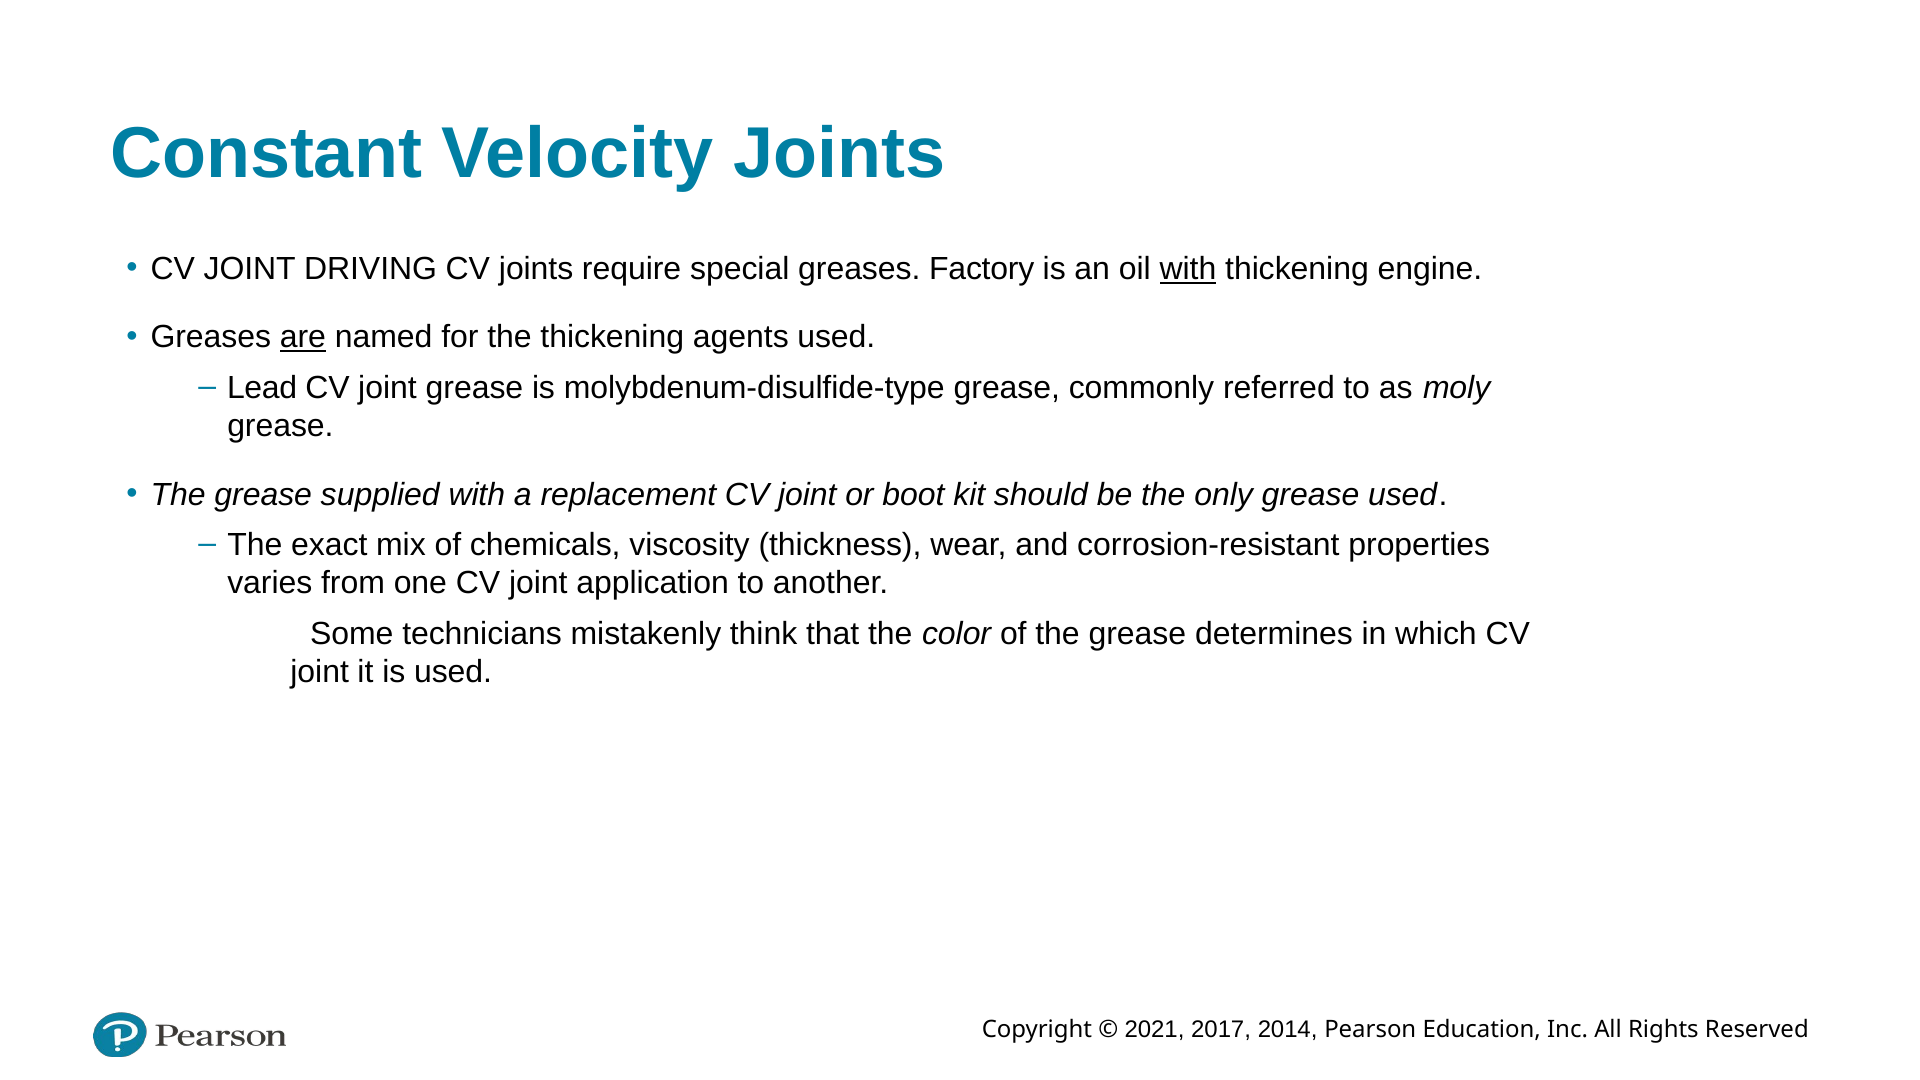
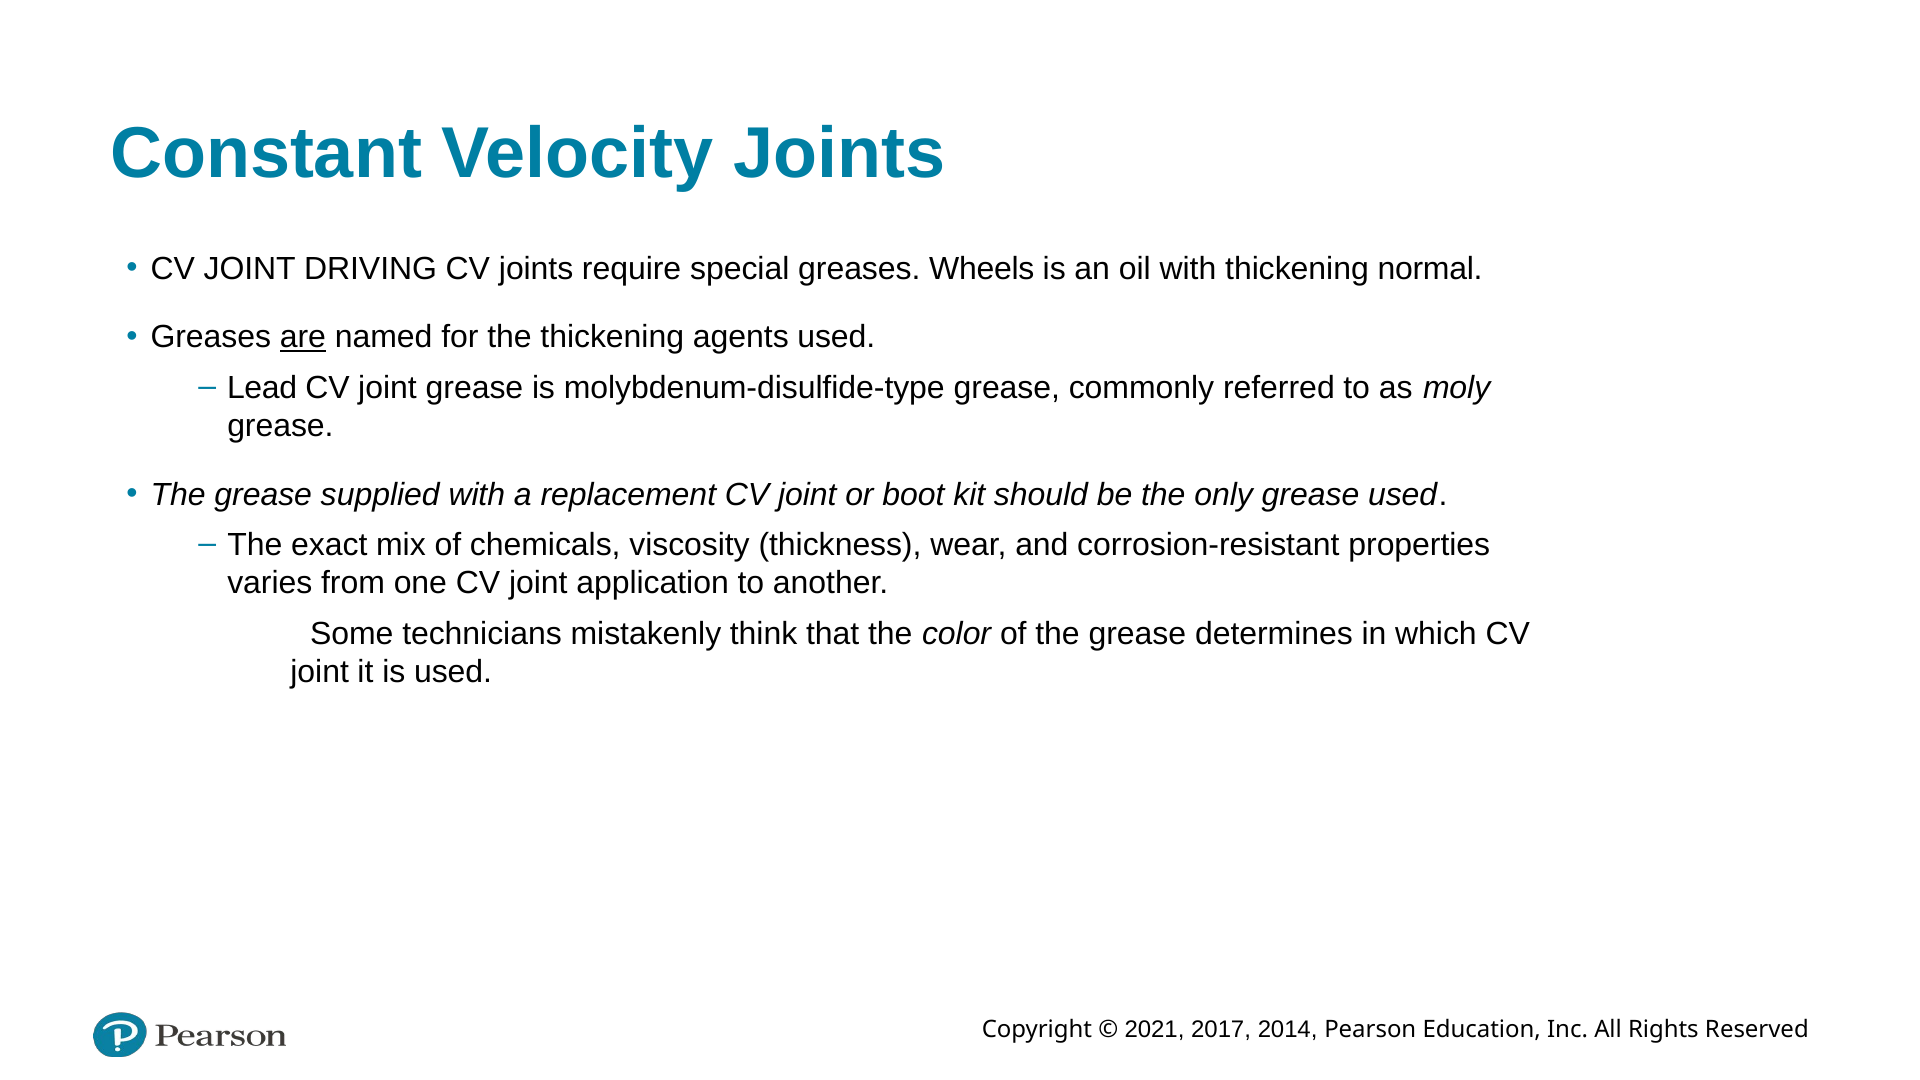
Factory: Factory -> Wheels
with at (1188, 269) underline: present -> none
engine: engine -> normal
